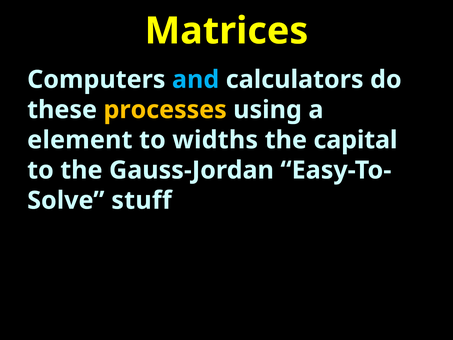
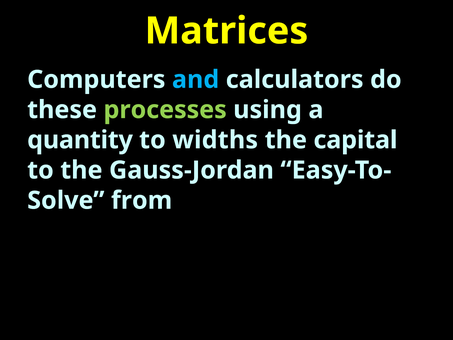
processes colour: yellow -> light green
element: element -> quantity
stuff: stuff -> from
